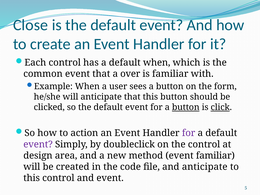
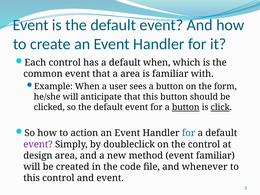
Close at (31, 25): Close -> Event
a over: over -> area
for at (189, 133) colour: purple -> blue
and anticipate: anticipate -> whenever
